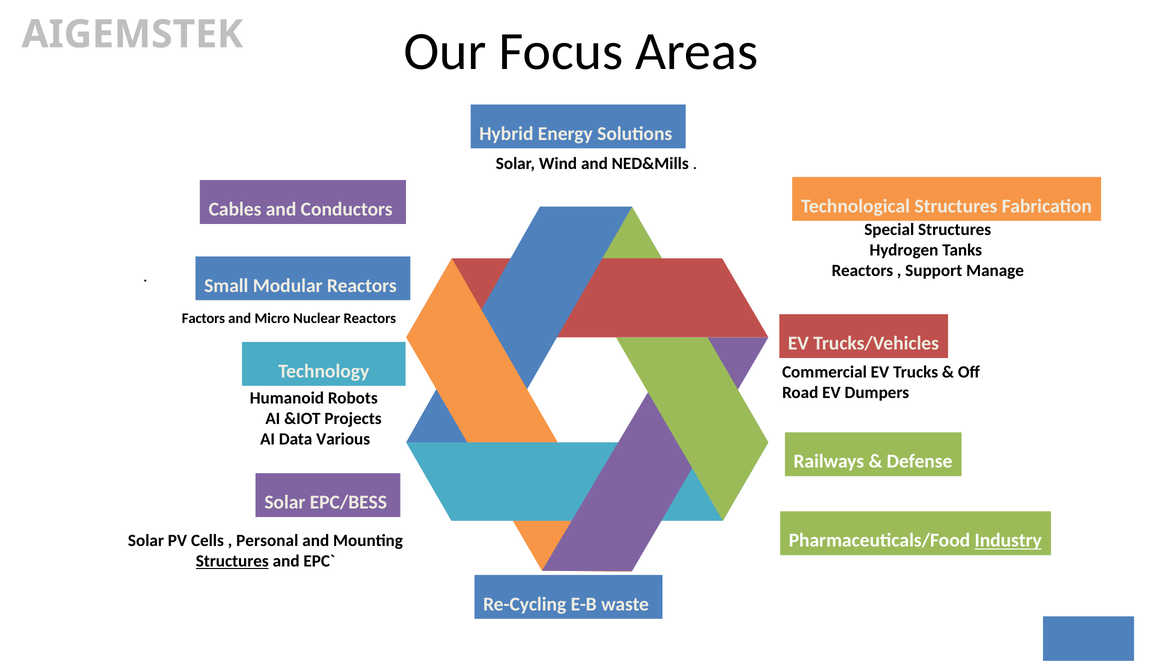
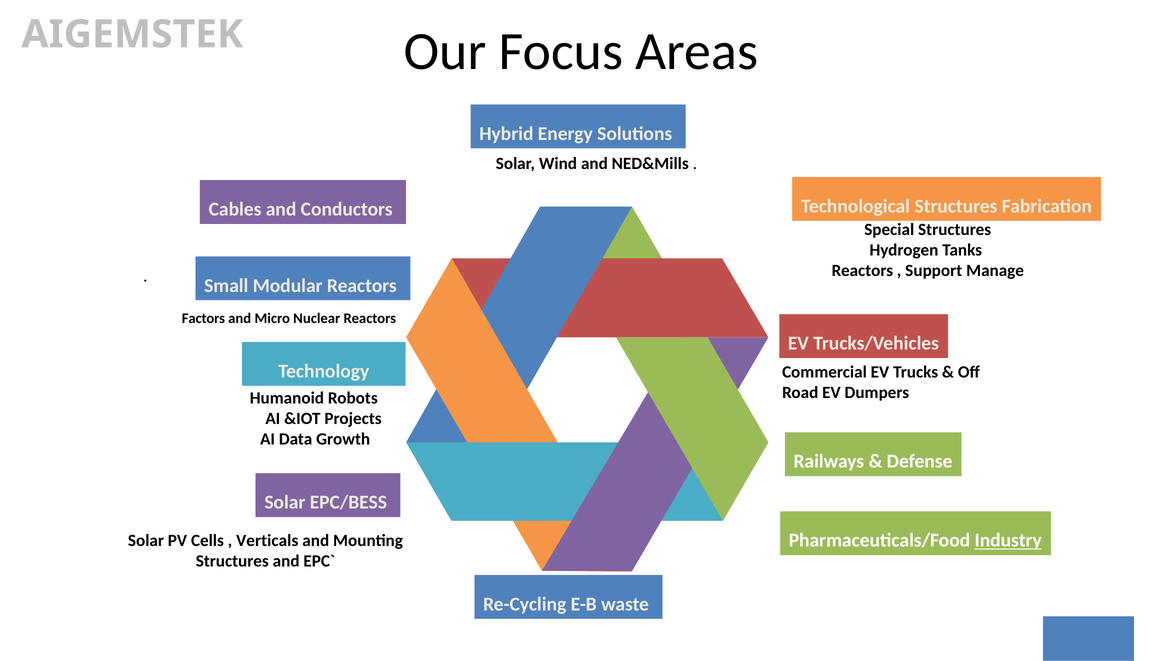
Various: Various -> Growth
Personal: Personal -> Verticals
Structures at (232, 561) underline: present -> none
